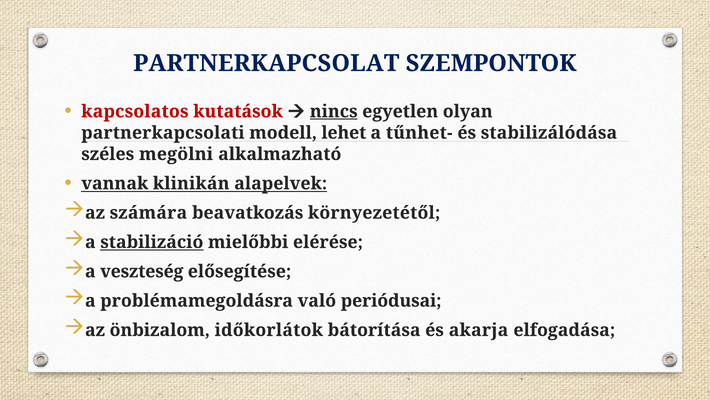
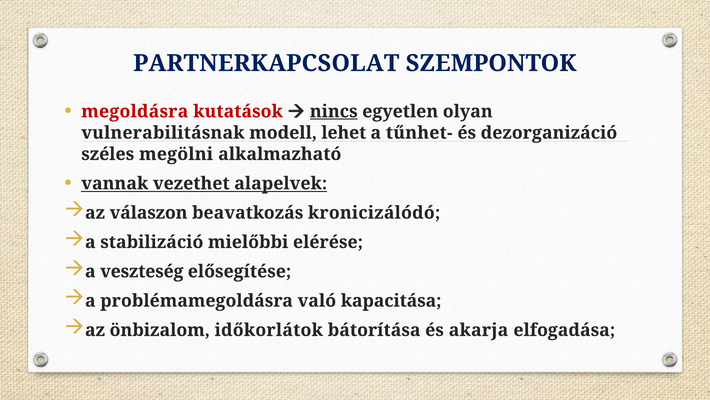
kapcsolatos: kapcsolatos -> megoldásra
partnerkapcsolati: partnerkapcsolati -> vulnerabilitásnak
stabilizálódása: stabilizálódása -> dezorganizáció
klinikán: klinikán -> vezethet
számára: számára -> válaszon
környezetétől: környezetétől -> kronicizálódó
stabilizáció underline: present -> none
periódusai: periódusai -> kapacitása
